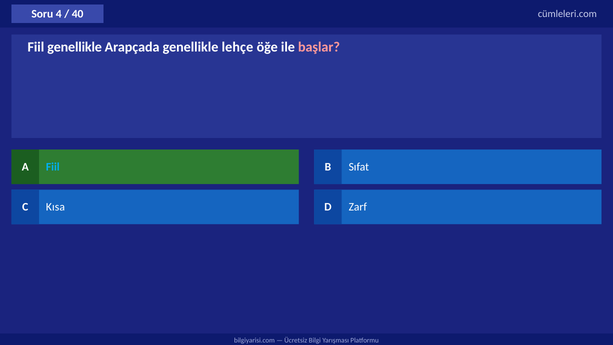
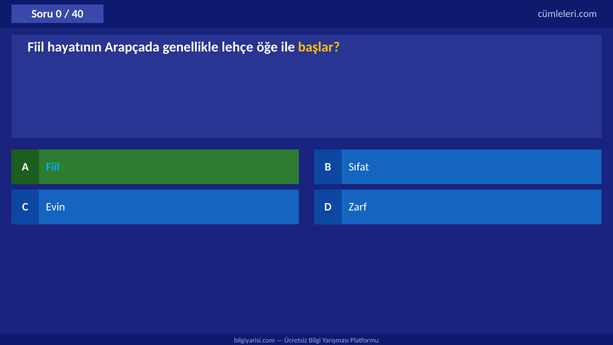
4: 4 -> 0
Fiil genellikle: genellikle -> hayatının
başlar colour: pink -> yellow
Kısa: Kısa -> Evin
